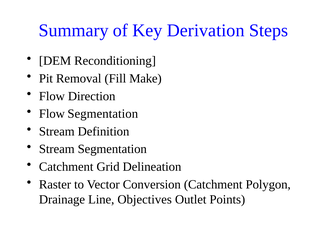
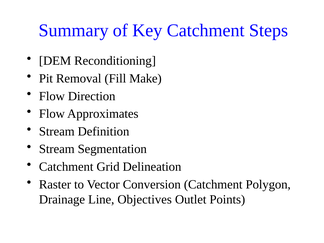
Key Derivation: Derivation -> Catchment
Flow Segmentation: Segmentation -> Approximates
